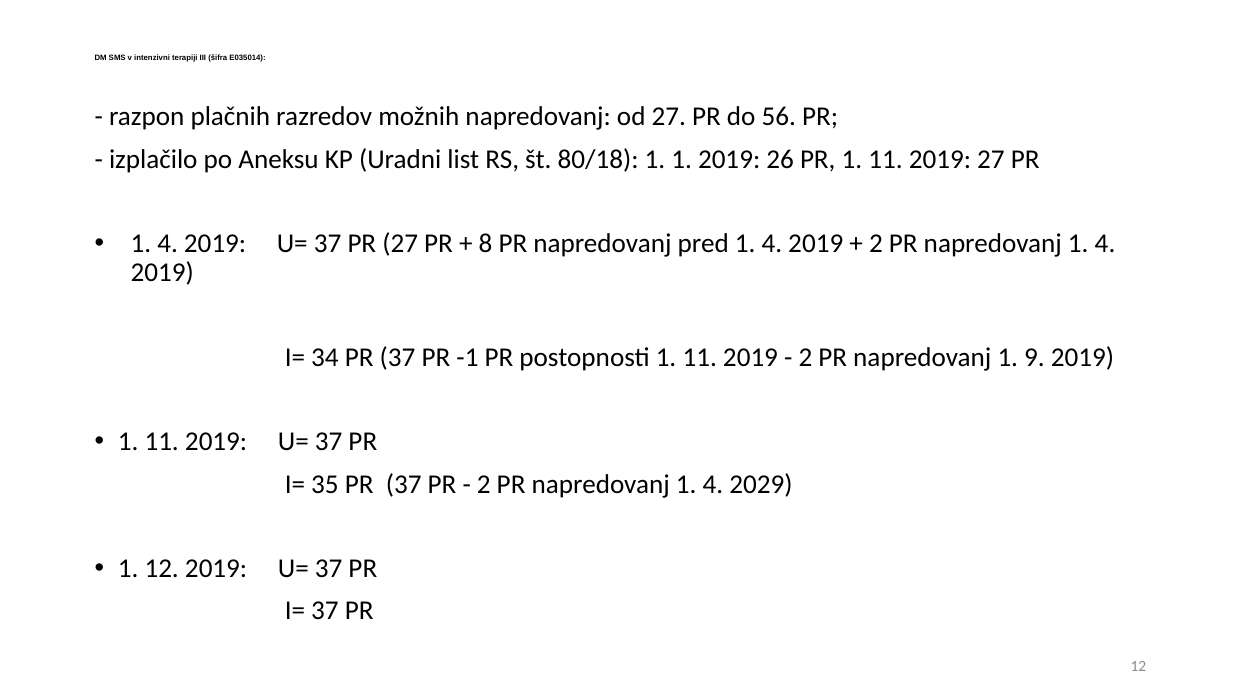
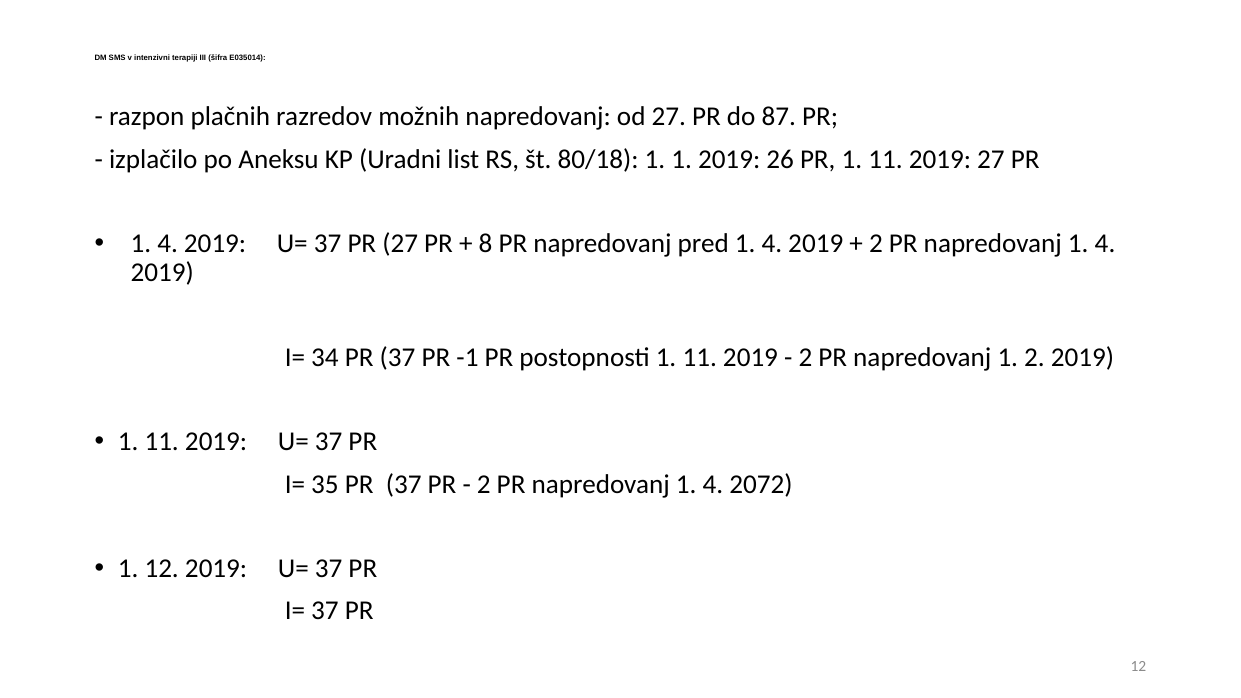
56: 56 -> 87
1 9: 9 -> 2
2029: 2029 -> 2072
